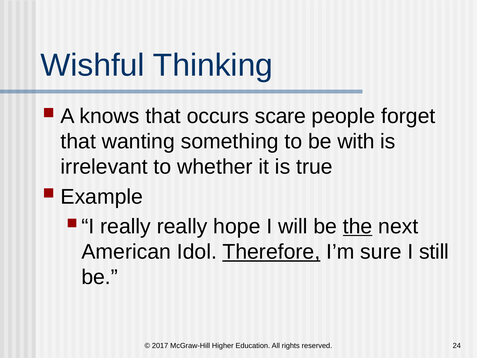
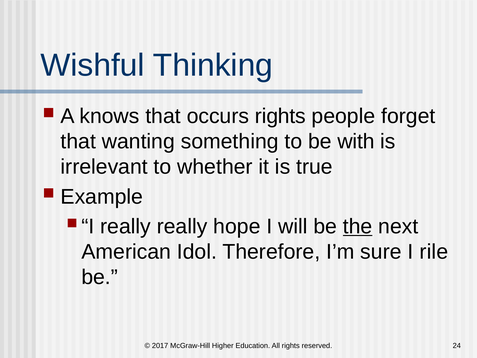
occurs scare: scare -> rights
Therefore underline: present -> none
still: still -> rile
